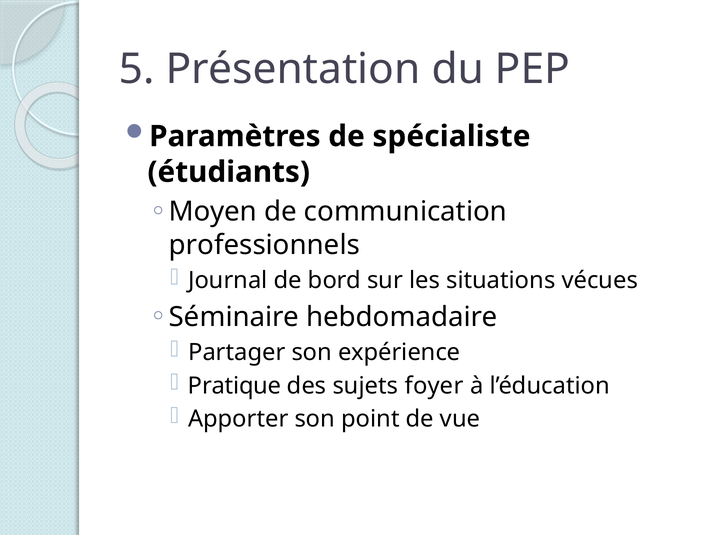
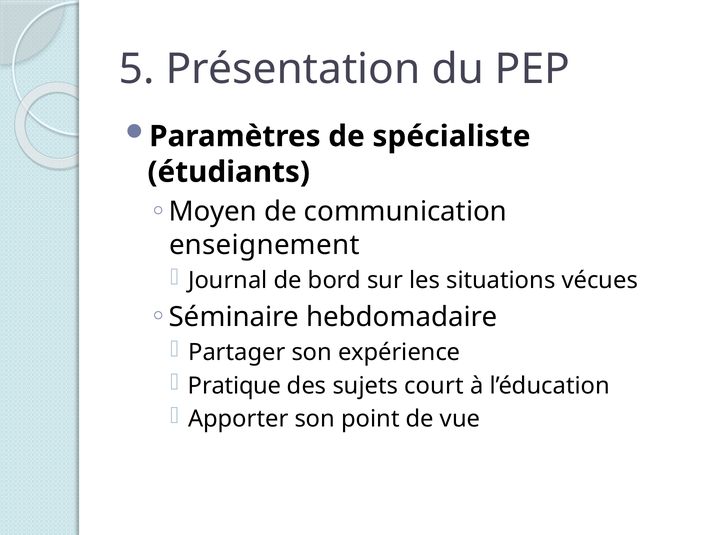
professionnels: professionnels -> enseignement
foyer: foyer -> court
